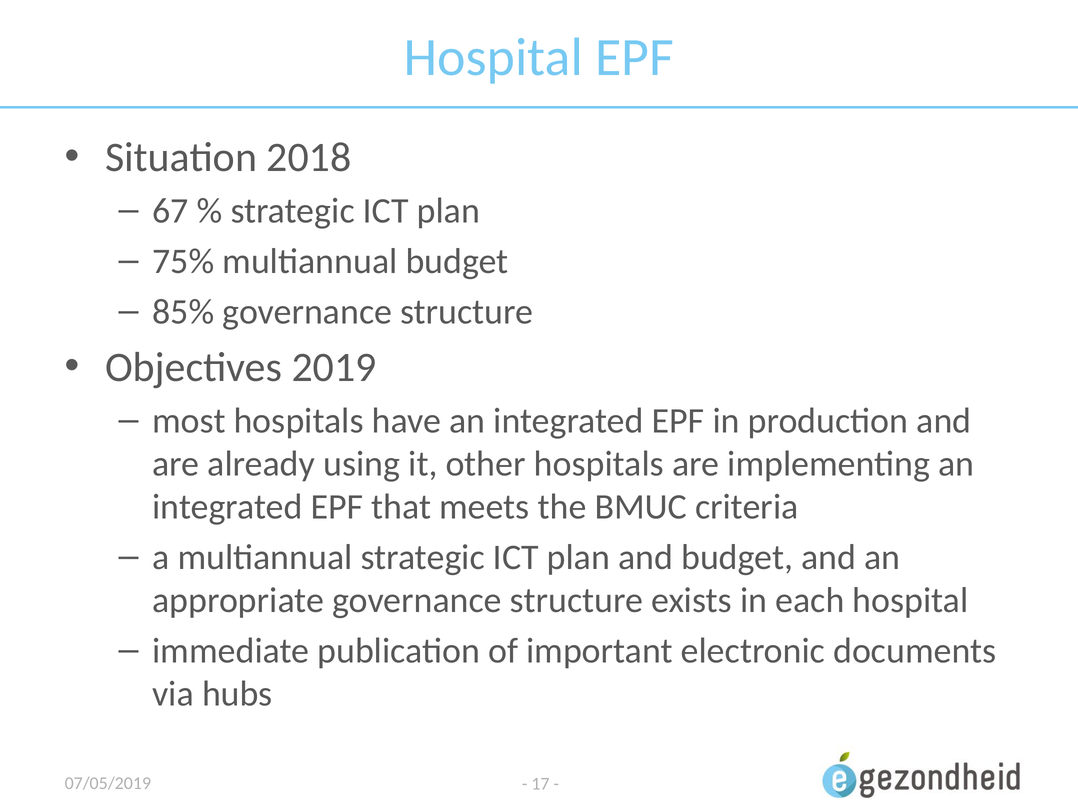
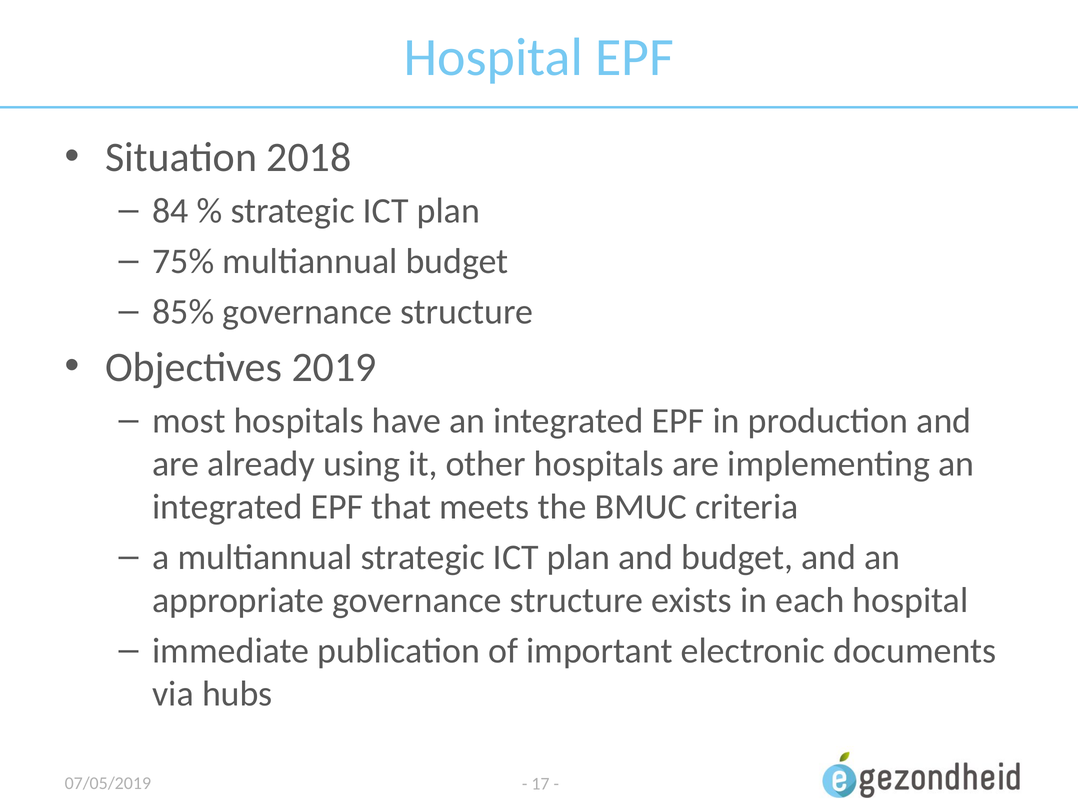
67: 67 -> 84
